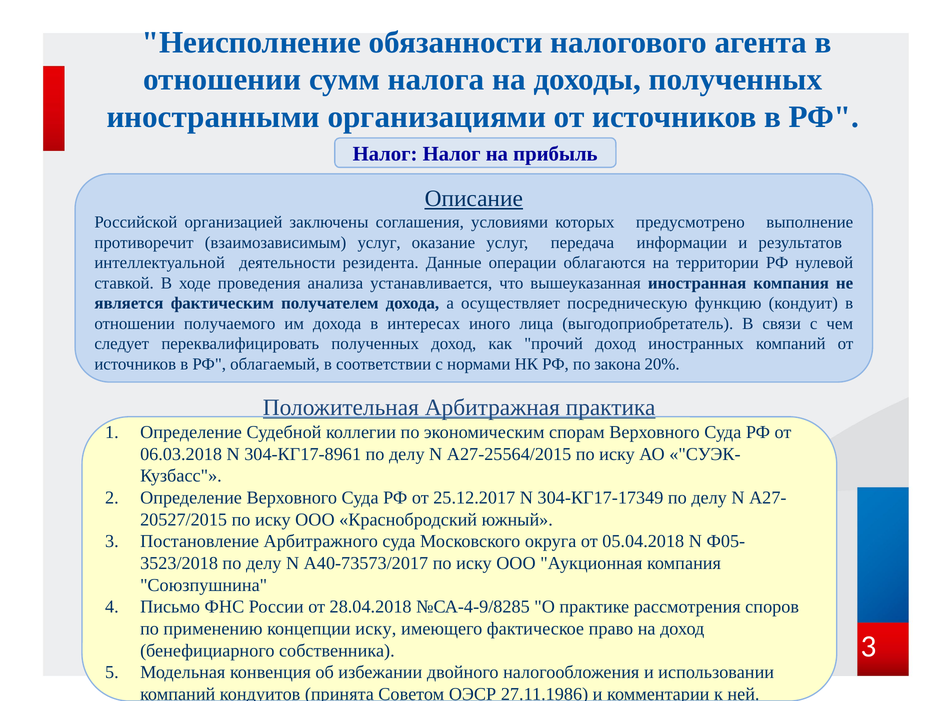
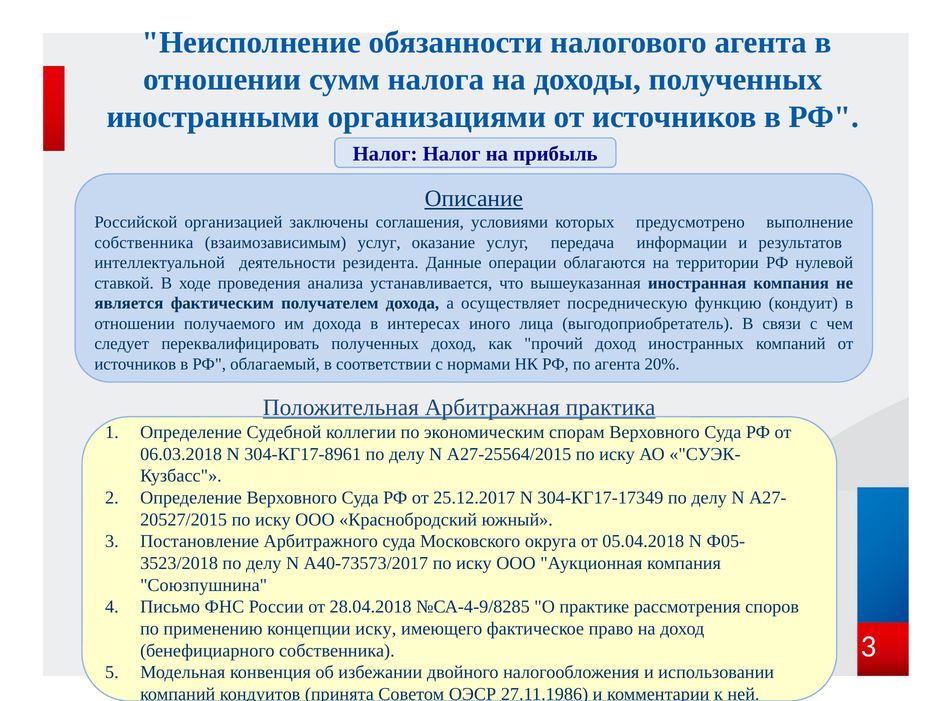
противоречит at (144, 243): противоречит -> собственника
по закона: закона -> агента
